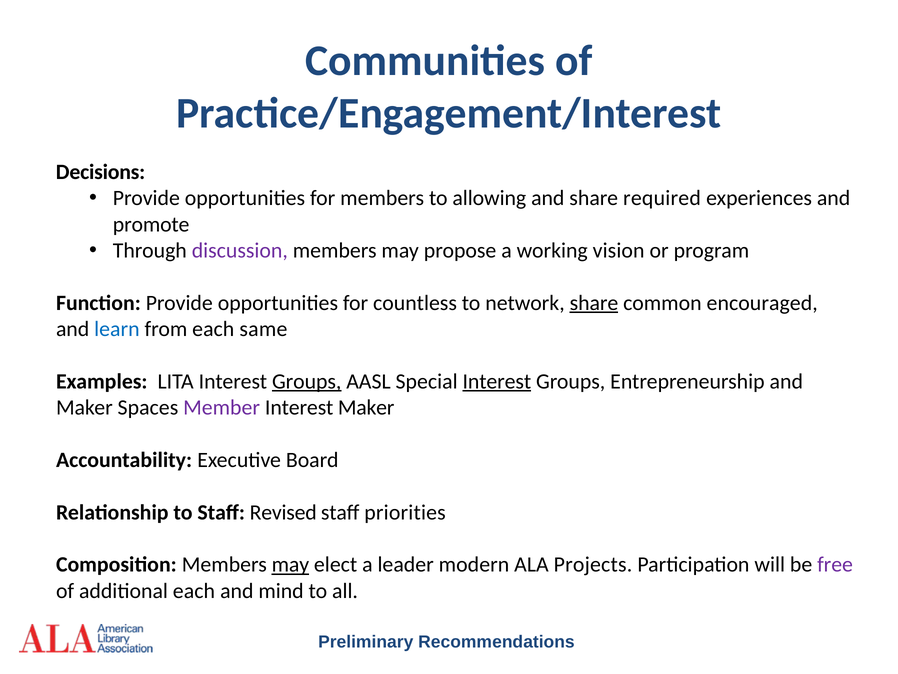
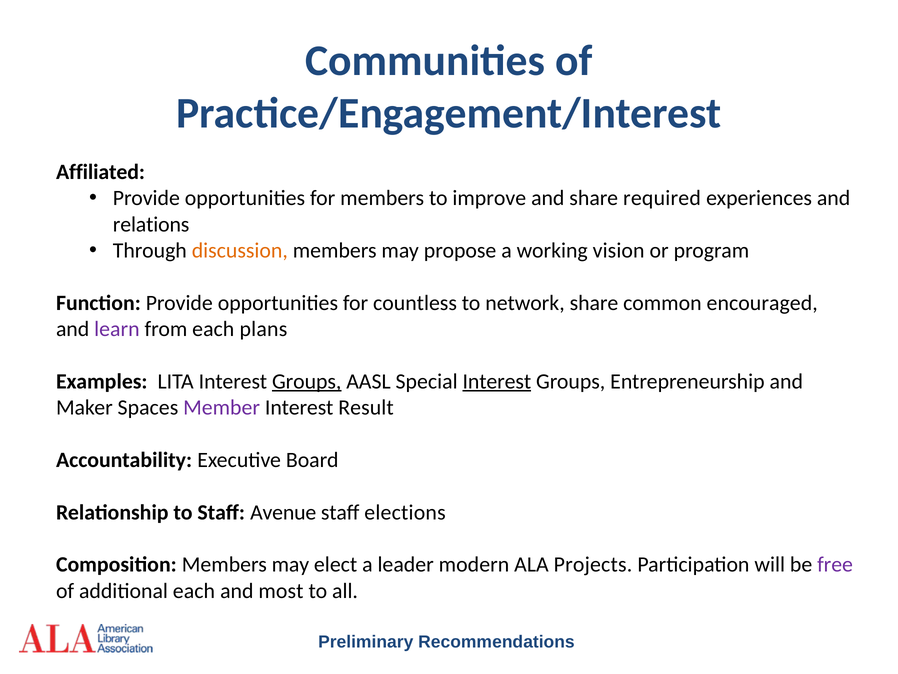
Decisions: Decisions -> Affiliated
allowing: allowing -> improve
promote: promote -> relations
discussion colour: purple -> orange
share at (594, 303) underline: present -> none
learn colour: blue -> purple
same: same -> plans
Interest Maker: Maker -> Result
Revised: Revised -> Avenue
priorities: priorities -> elections
may at (290, 564) underline: present -> none
mind: mind -> most
